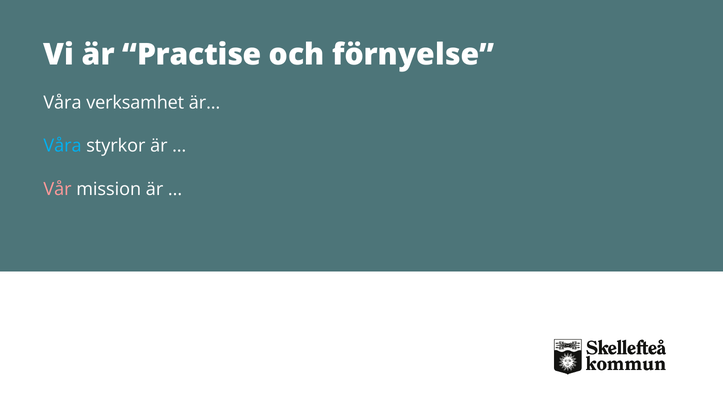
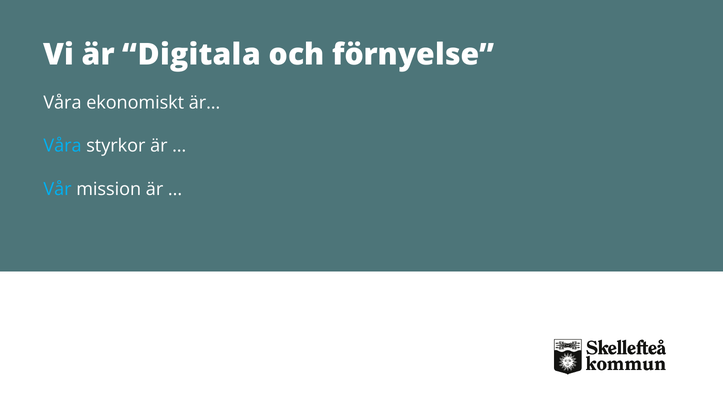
Practise: Practise -> Digitala
verksamhet: verksamhet -> ekonomiskt
Vår colour: pink -> light blue
